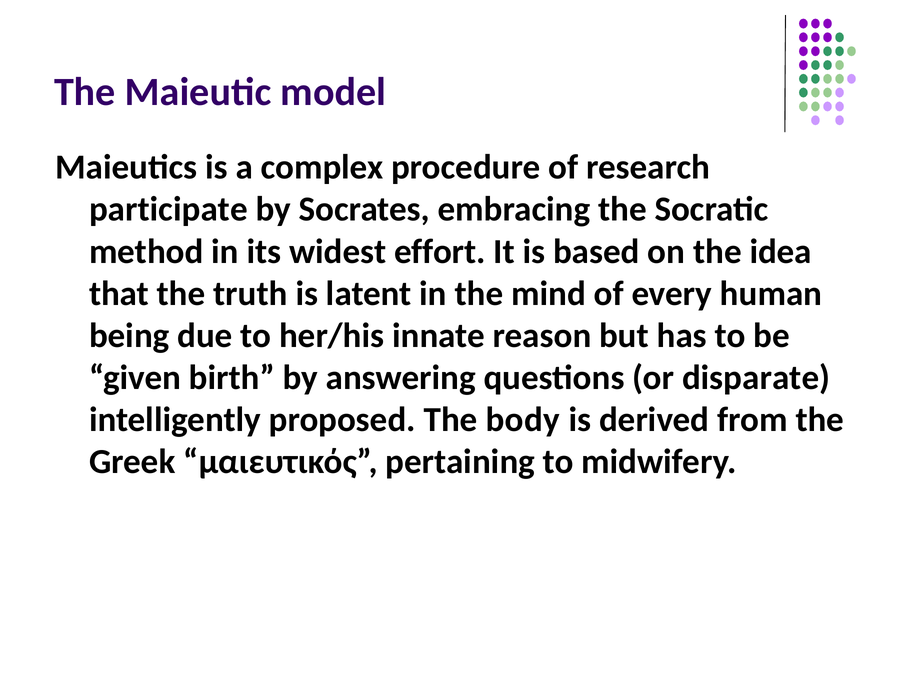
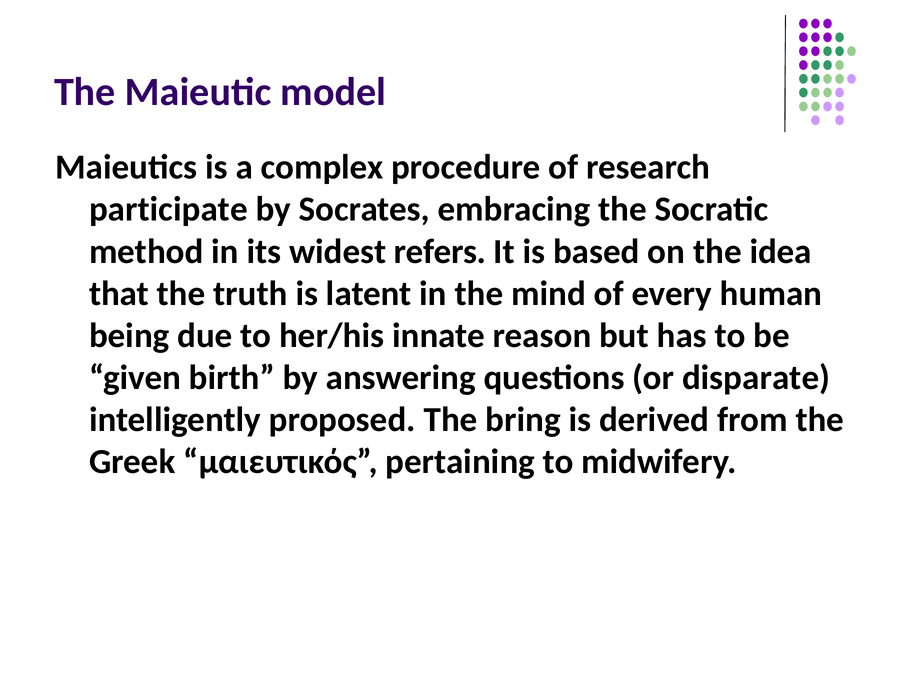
effort: effort -> refers
body: body -> bring
